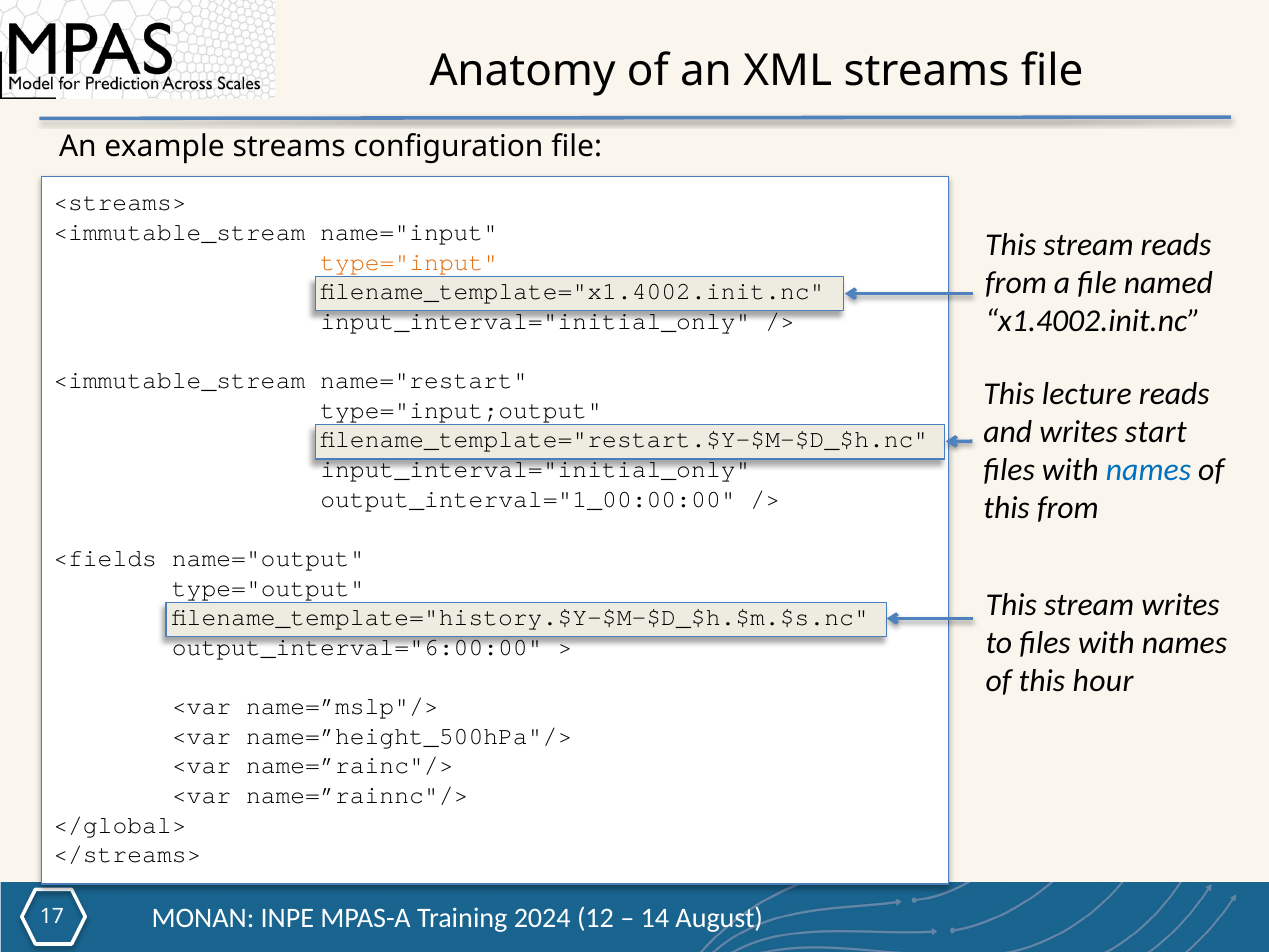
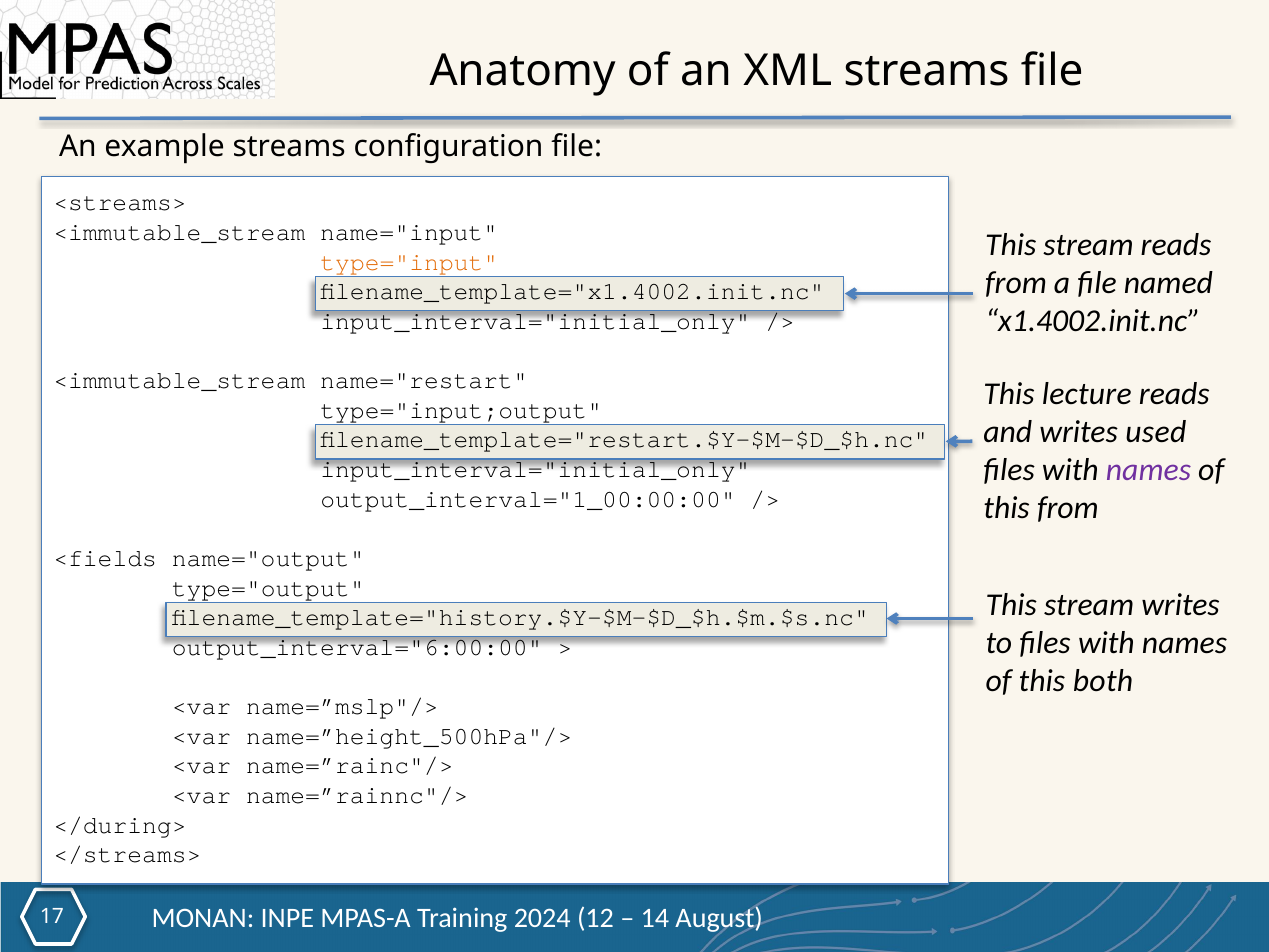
start: start -> used
names at (1149, 470) colour: blue -> purple
hour: hour -> both
</global>: </global> -> </during>
